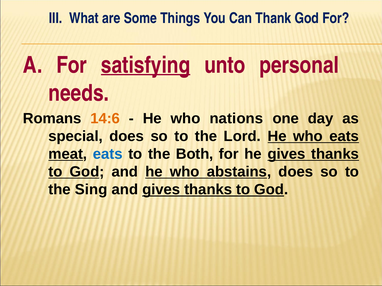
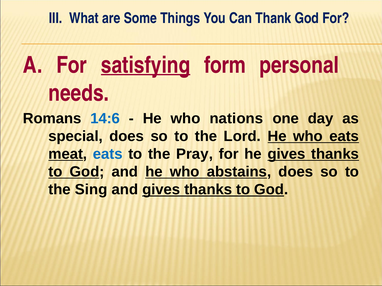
unto: unto -> form
14:6 colour: orange -> blue
Both: Both -> Pray
